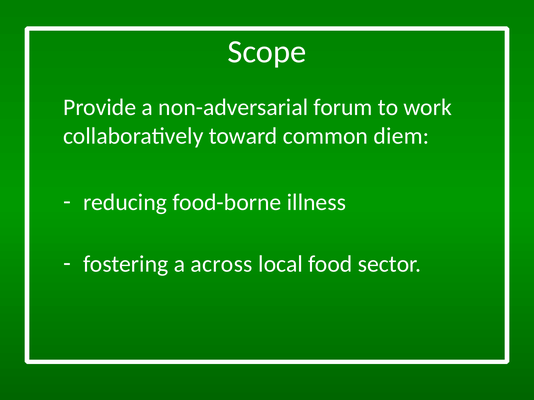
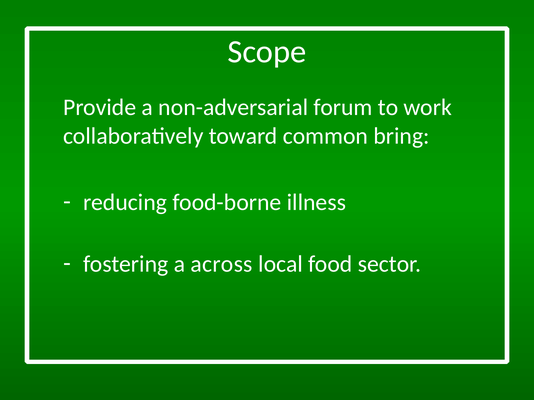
diem: diem -> bring
